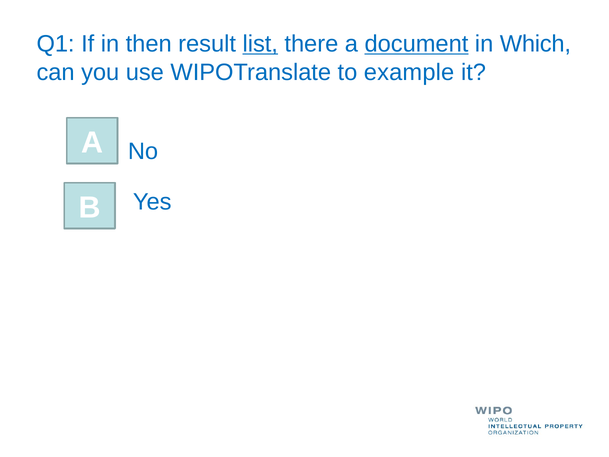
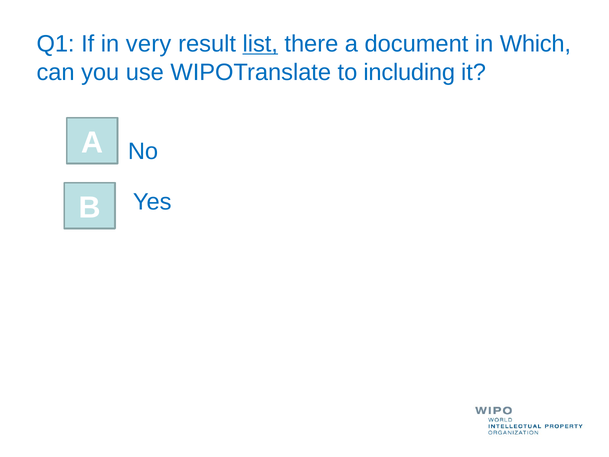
then: then -> very
document underline: present -> none
example: example -> including
